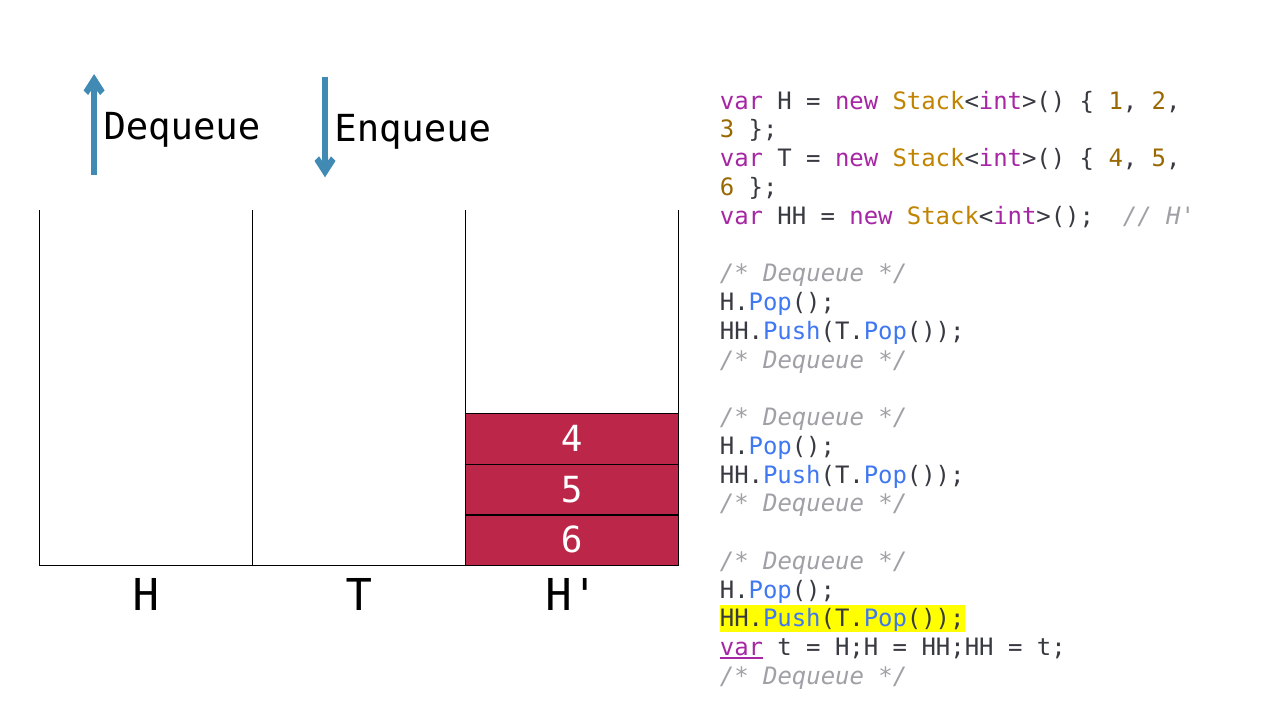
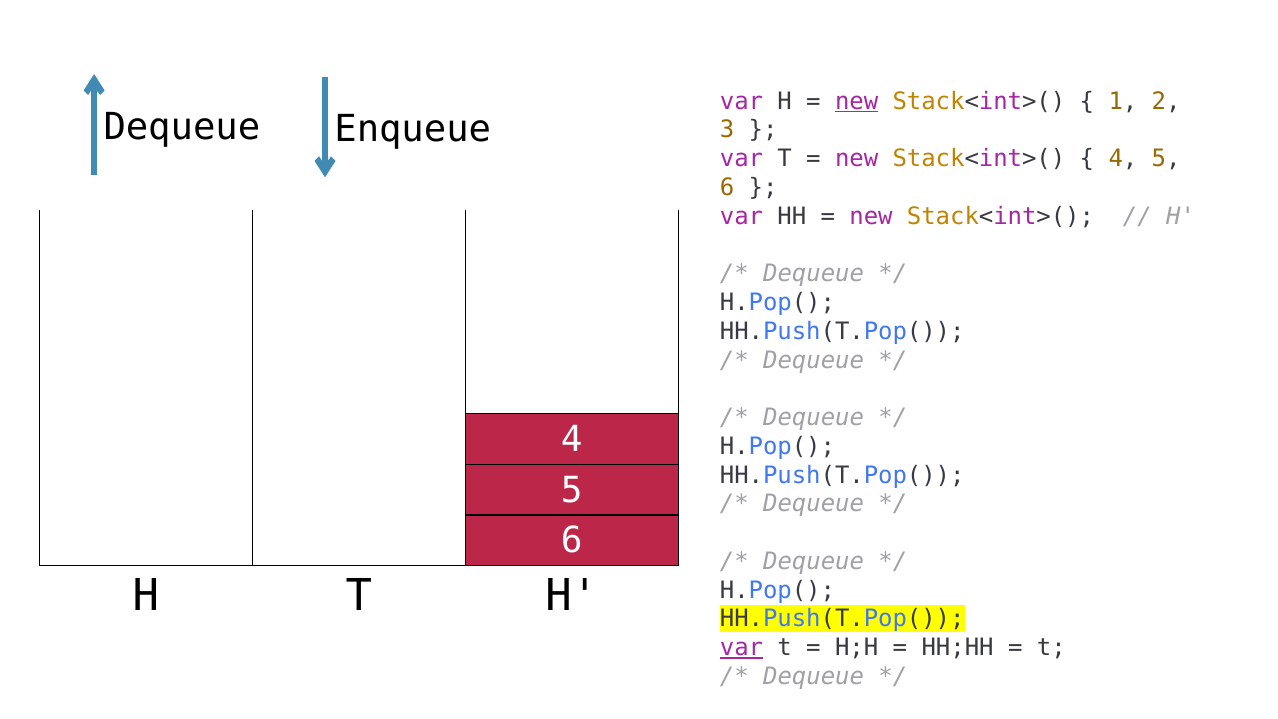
new at (857, 101) underline: none -> present
